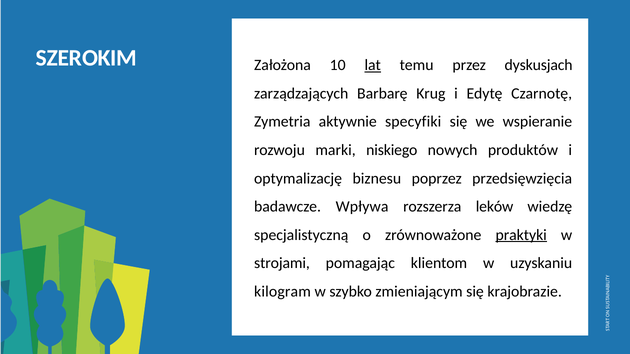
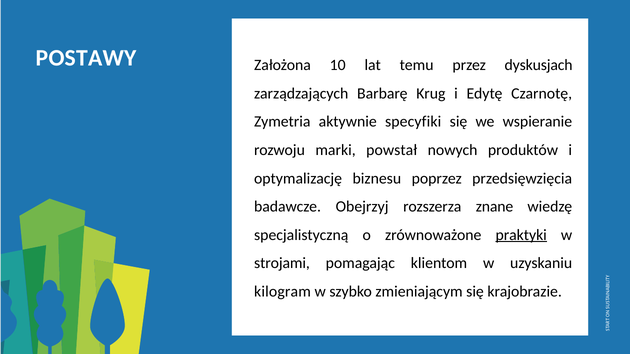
SZEROKIM: SZEROKIM -> POSTAWY
lat underline: present -> none
niskiego: niskiego -> powstał
Wpływa: Wpływa -> Obejrzyj
leków: leków -> znane
